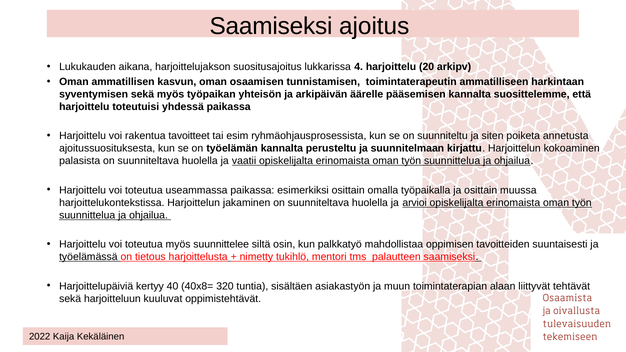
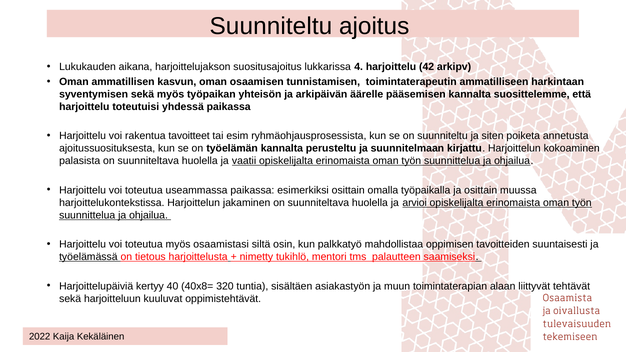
Saamiseksi at (271, 26): Saamiseksi -> Suunniteltu
20: 20 -> 42
suunnittelee: suunnittelee -> osaamistasi
